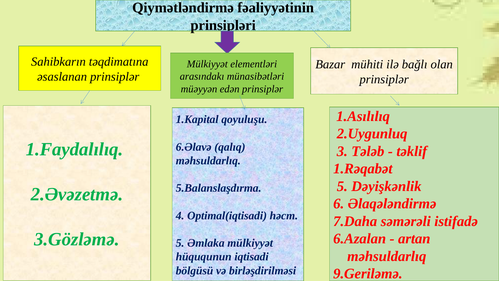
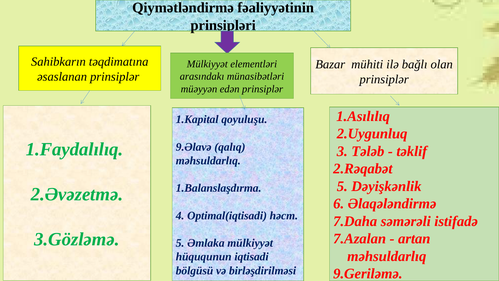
6.Əlavə: 6.Əlavə -> 9.Əlavə
1.Rəqabət: 1.Rəqabət -> 2.Rəqabət
5.Balanslaşdırma: 5.Balanslaşdırma -> 1.Balanslaşdırma
6.Azalan: 6.Azalan -> 7.Azalan
